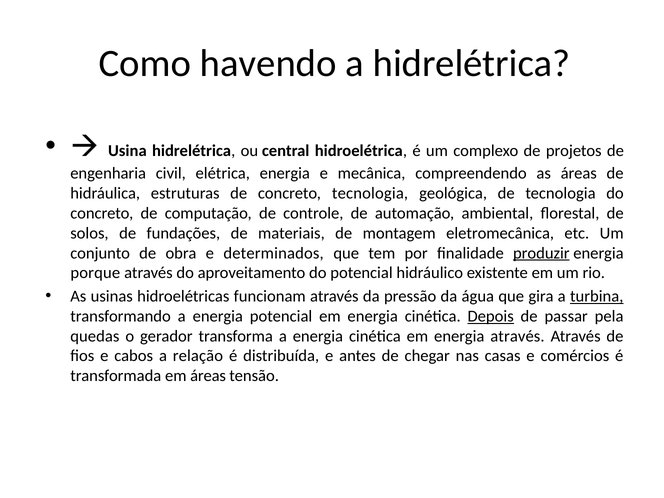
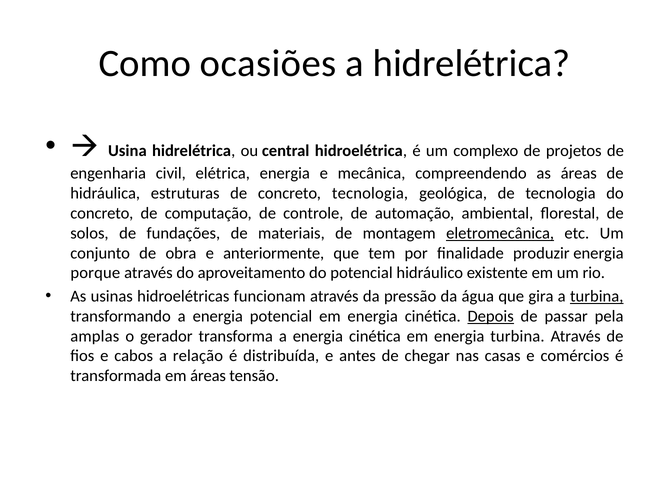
havendo: havendo -> ocasiões
eletromecânica underline: none -> present
determinados: determinados -> anteriormente
produzir underline: present -> none
quedas: quedas -> amplas
energia através: através -> turbina
